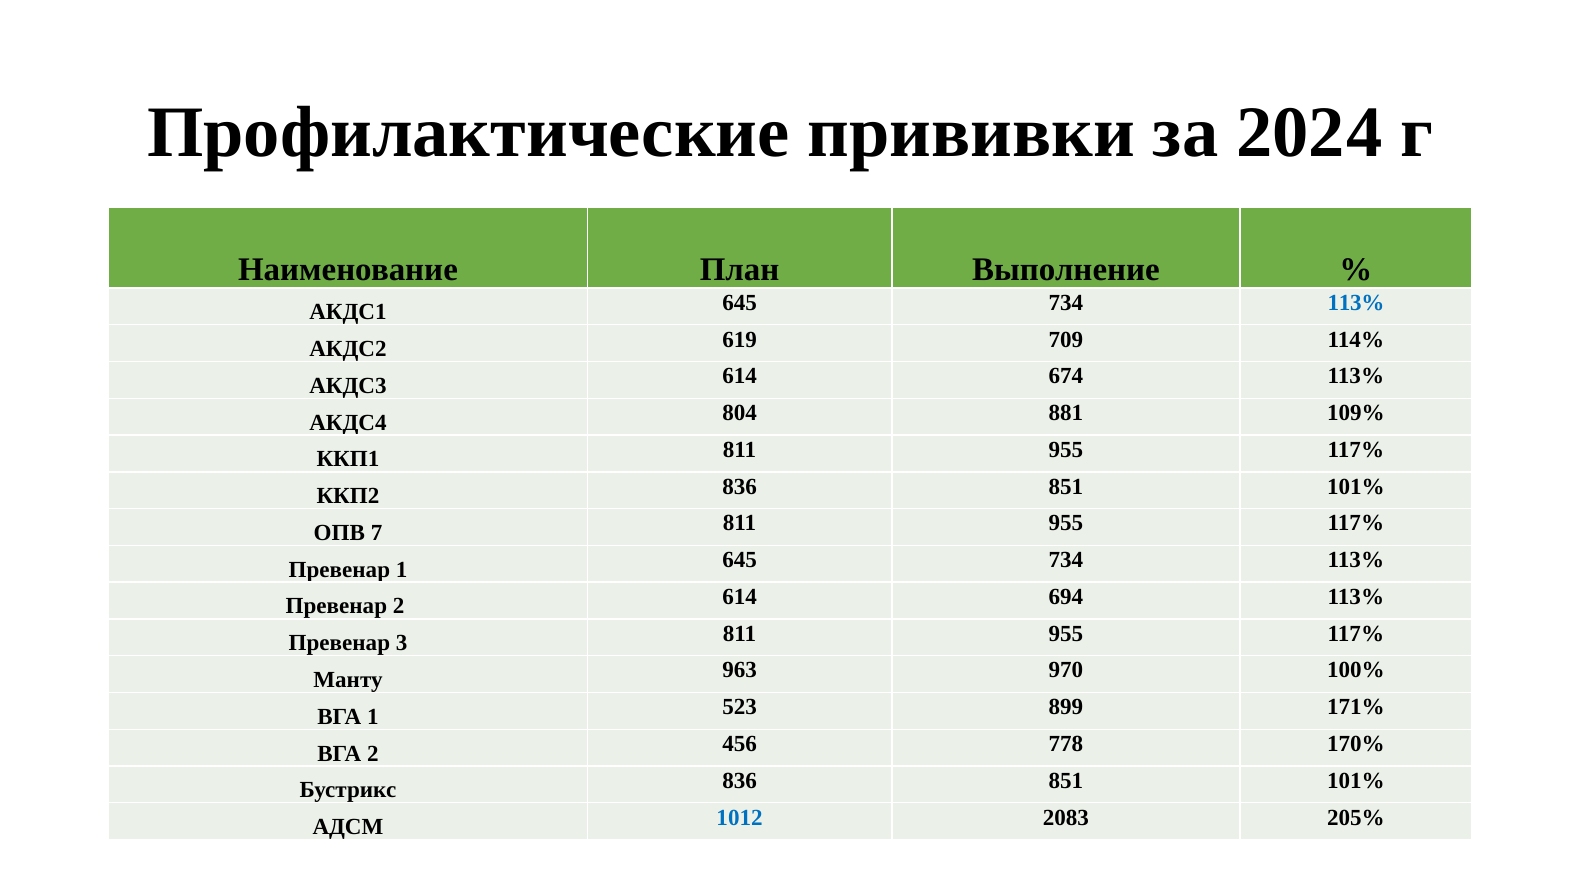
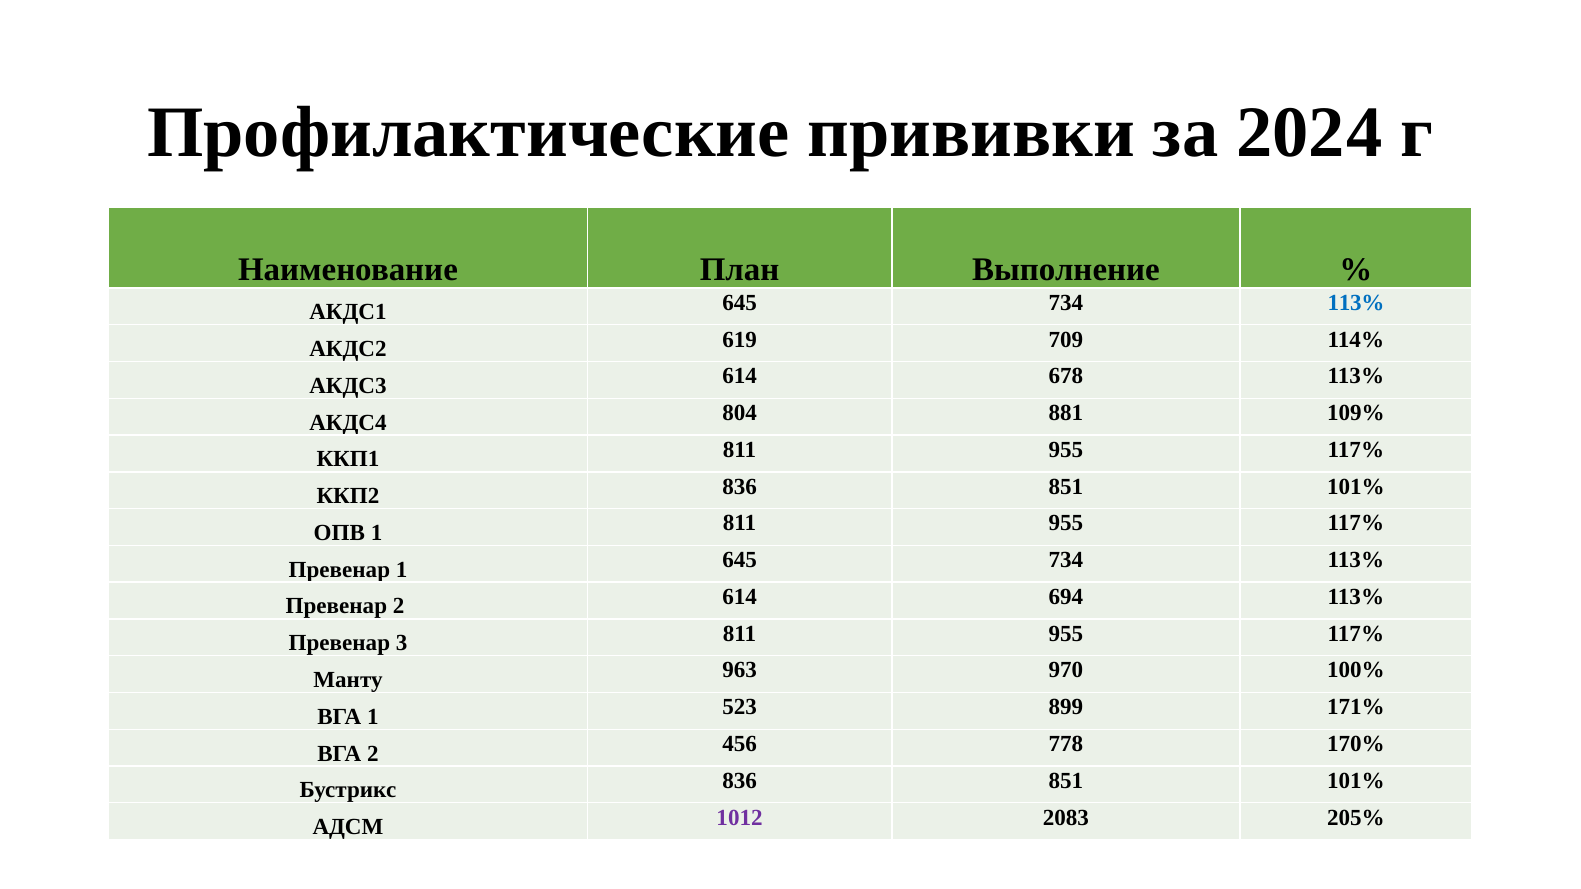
674: 674 -> 678
ОПВ 7: 7 -> 1
1012 colour: blue -> purple
